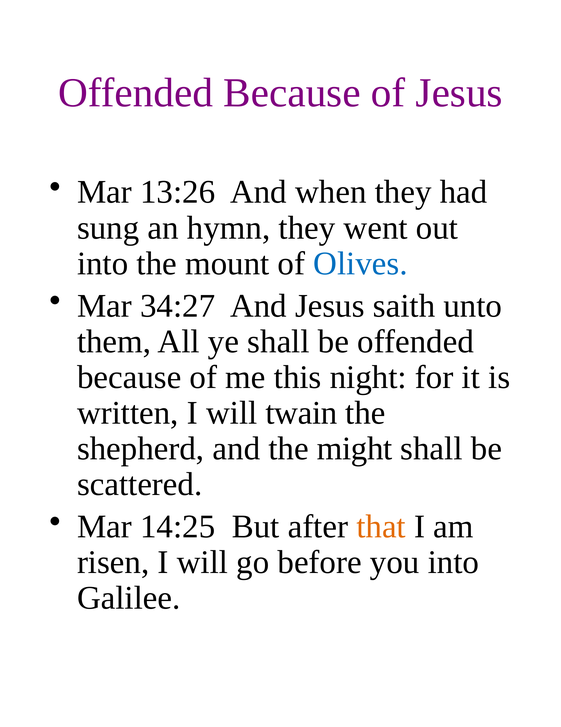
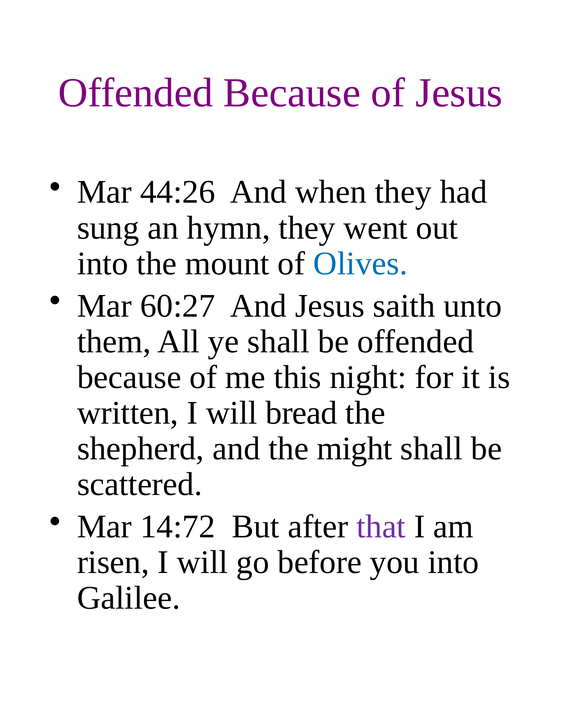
13:26: 13:26 -> 44:26
34:27: 34:27 -> 60:27
twain: twain -> bread
14:25: 14:25 -> 14:72
that colour: orange -> purple
